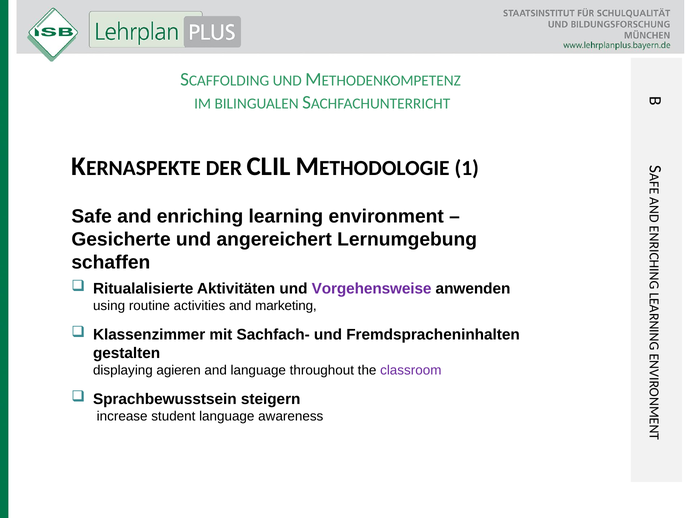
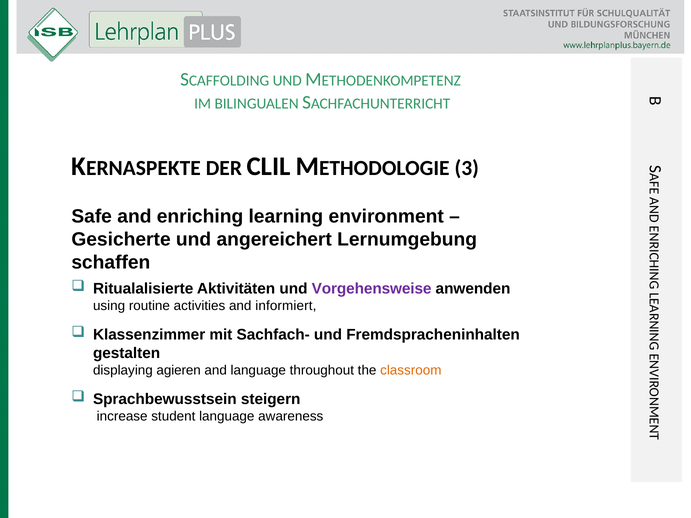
1: 1 -> 3
marketing: marketing -> informiert
classroom colour: purple -> orange
